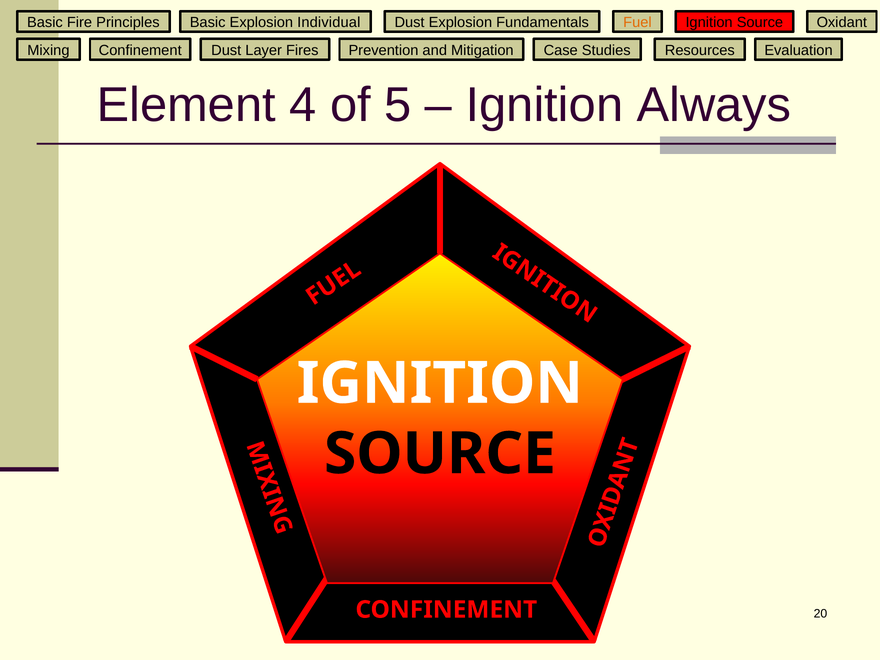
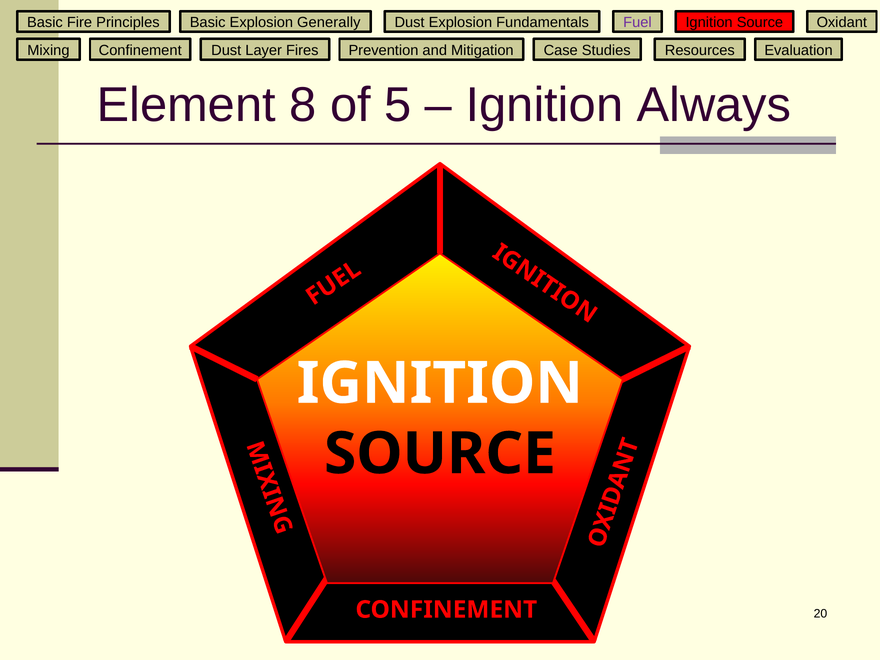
Individual: Individual -> Generally
Fuel colour: orange -> purple
4: 4 -> 8
